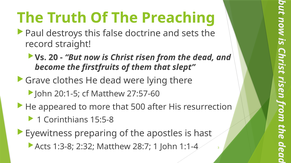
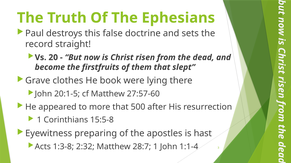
Preaching: Preaching -> Ephesians
He dead: dead -> book
